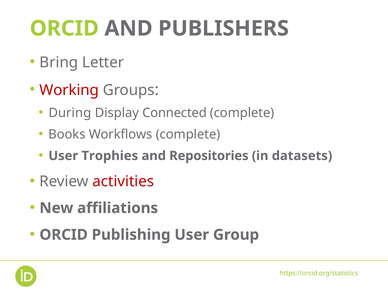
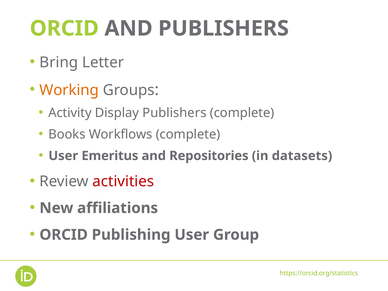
Working colour: red -> orange
During: During -> Activity
Display Connected: Connected -> Publishers
Trophies: Trophies -> Emeritus
